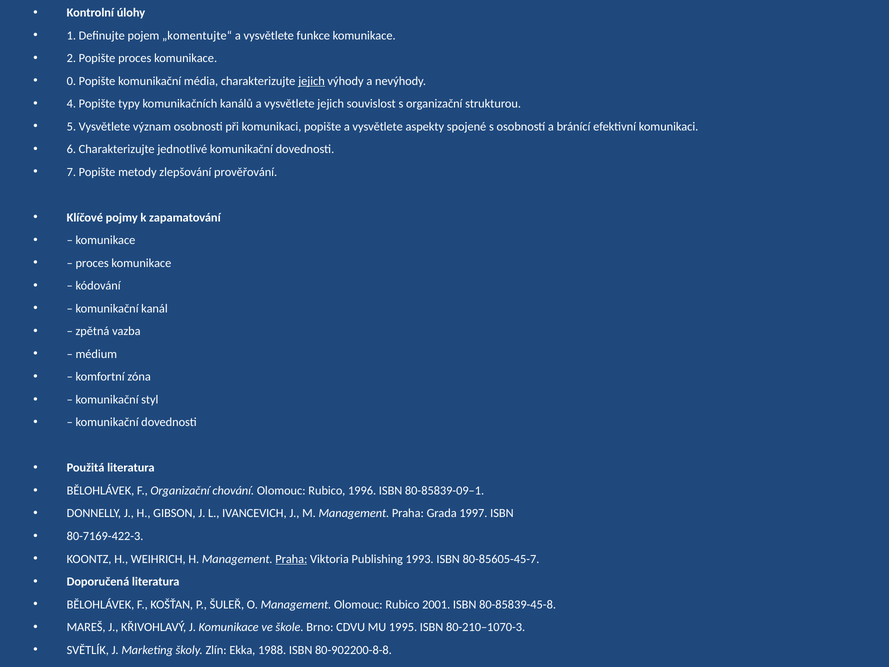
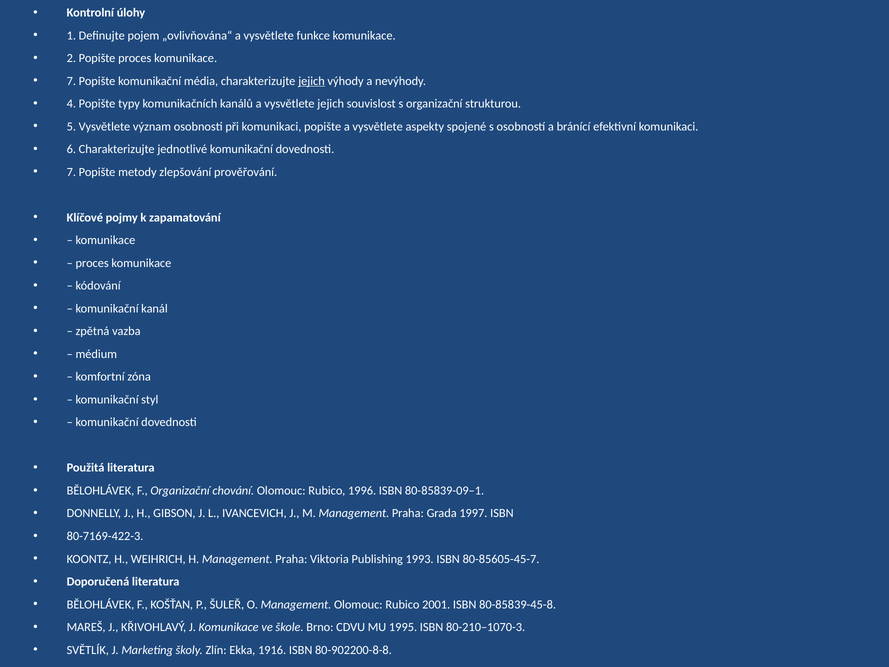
„komentujte“: „komentujte“ -> „ovlivňována“
0 at (71, 81): 0 -> 7
Praha at (291, 559) underline: present -> none
1988: 1988 -> 1916
